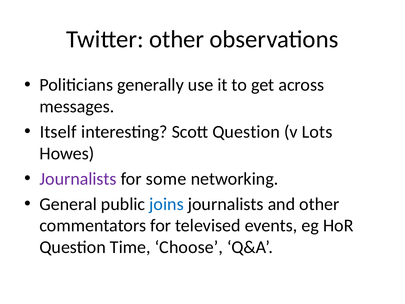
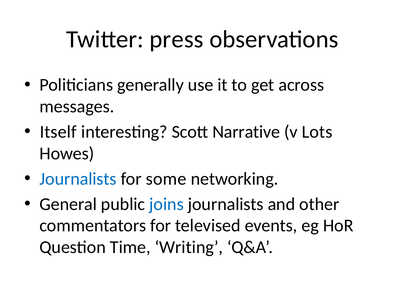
Twitter other: other -> press
Scott Question: Question -> Narrative
Journalists at (78, 179) colour: purple -> blue
Choose: Choose -> Writing
